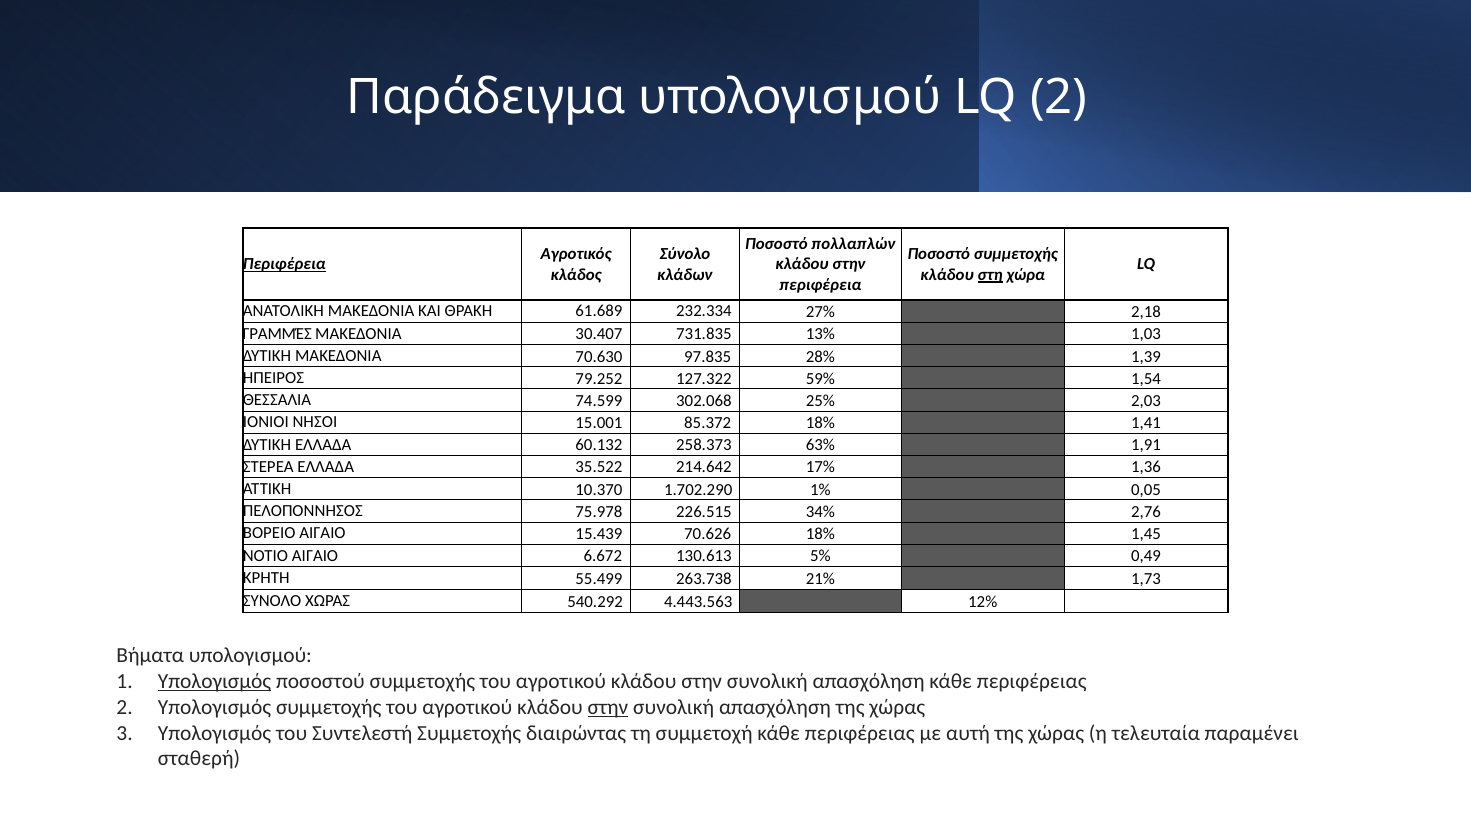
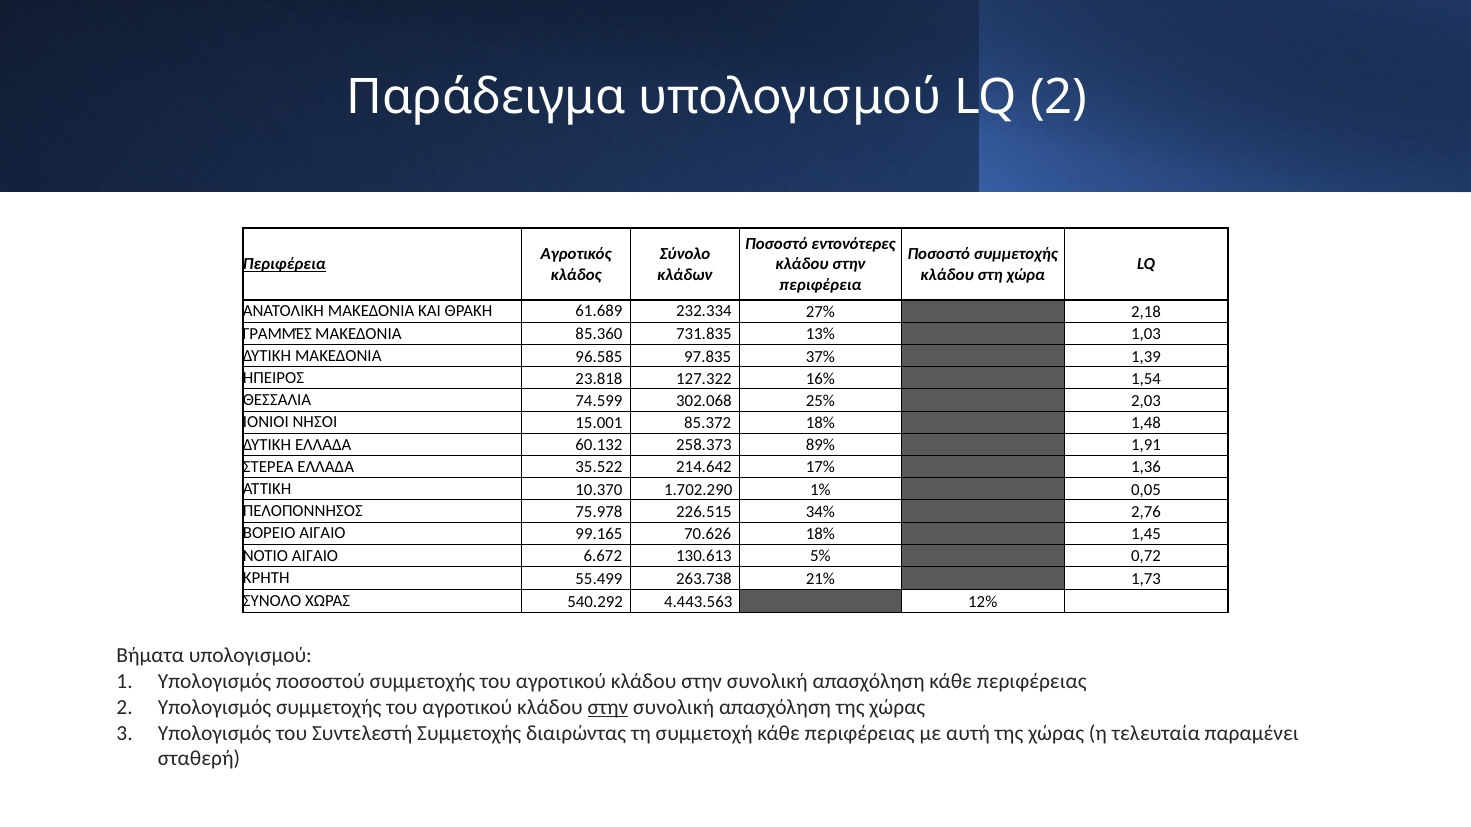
πολλαπλών: πολλαπλών -> εντονότερες
στη underline: present -> none
30.407: 30.407 -> 85.360
70.630: 70.630 -> 96.585
28%: 28% -> 37%
79.252: 79.252 -> 23.818
59%: 59% -> 16%
1,41: 1,41 -> 1,48
63%: 63% -> 89%
15.439: 15.439 -> 99.165
0,49: 0,49 -> 0,72
Υπολογισμός at (214, 682) underline: present -> none
